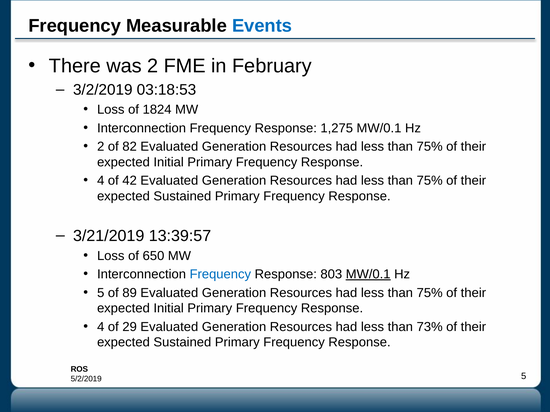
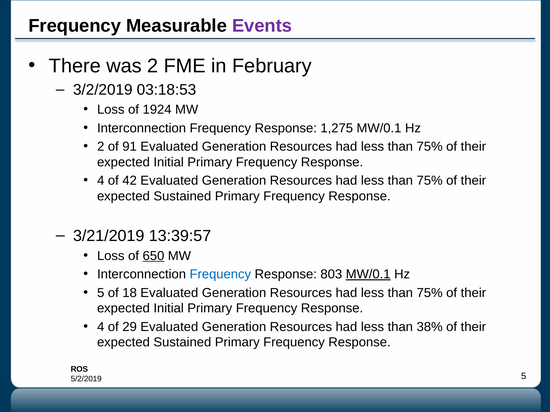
Events colour: blue -> purple
1824: 1824 -> 1924
82: 82 -> 91
650 underline: none -> present
89: 89 -> 18
73%: 73% -> 38%
